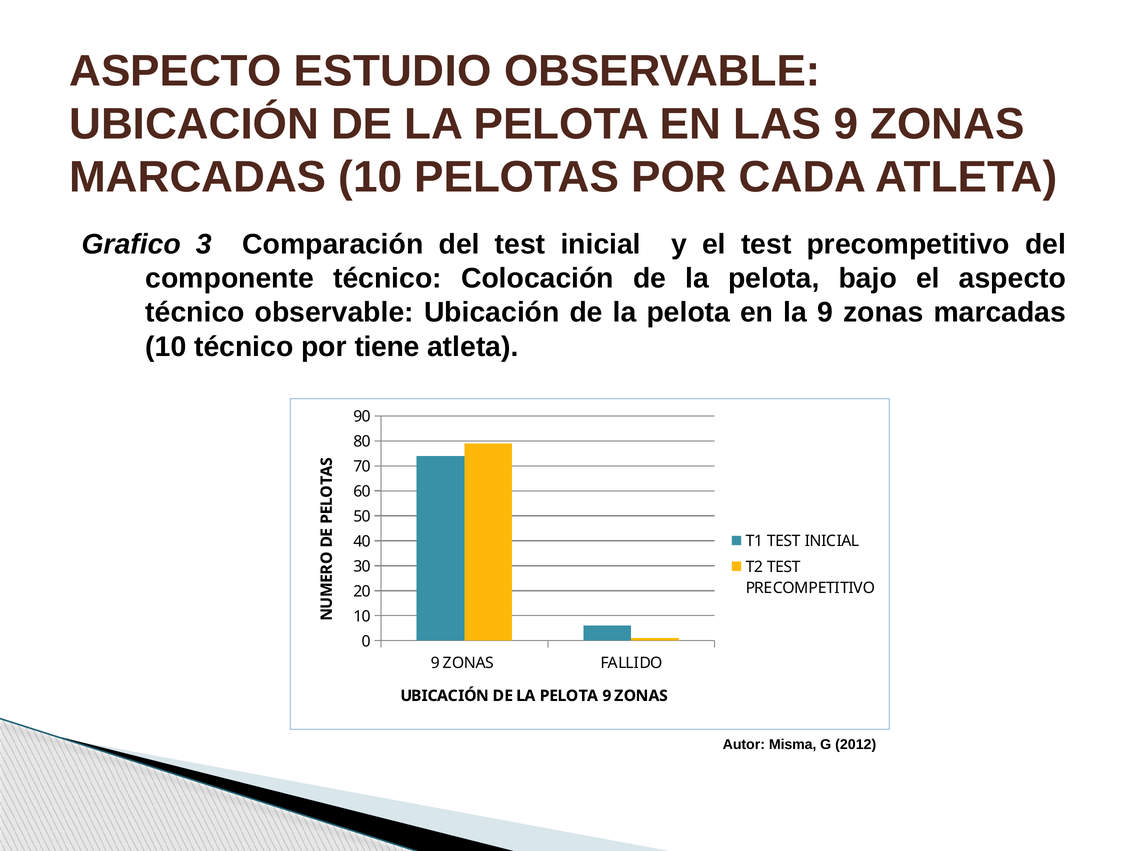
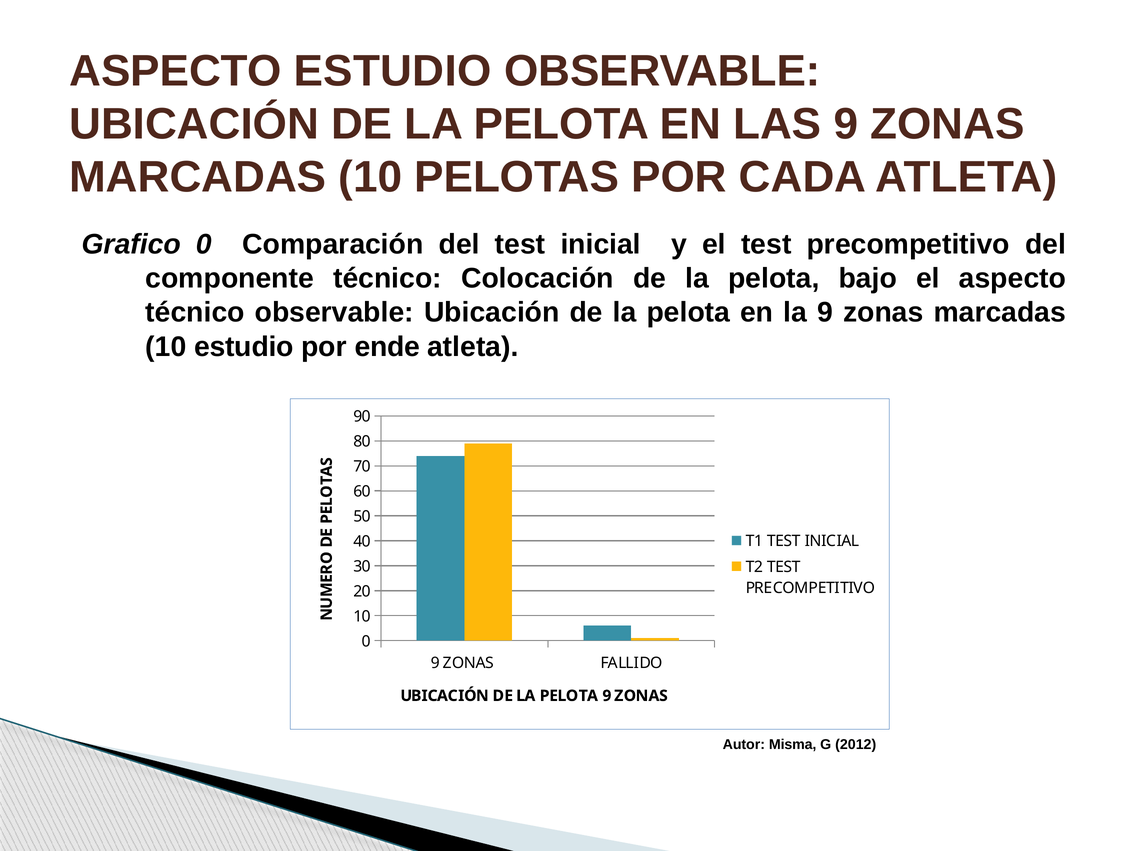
Grafico 3: 3 -> 0
10 técnico: técnico -> estudio
tiene: tiene -> ende
